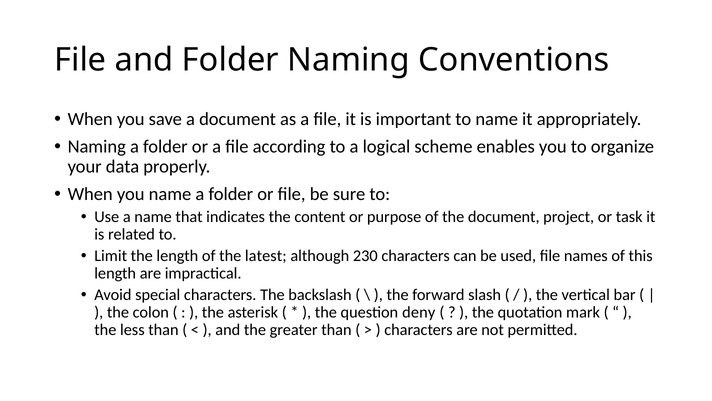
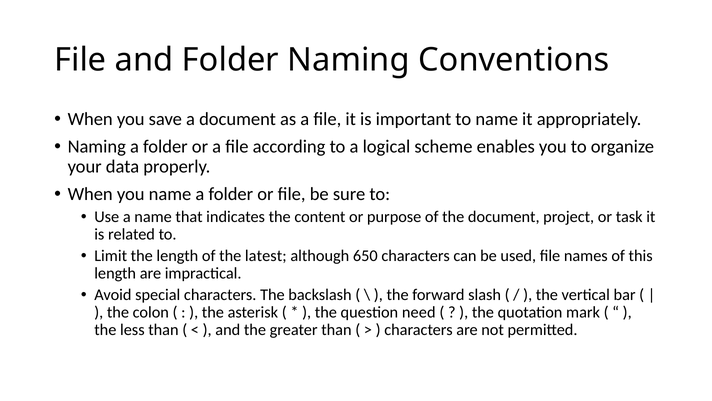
230: 230 -> 650
deny: deny -> need
